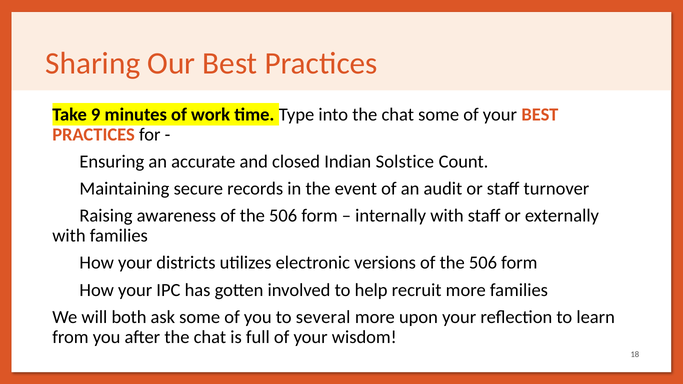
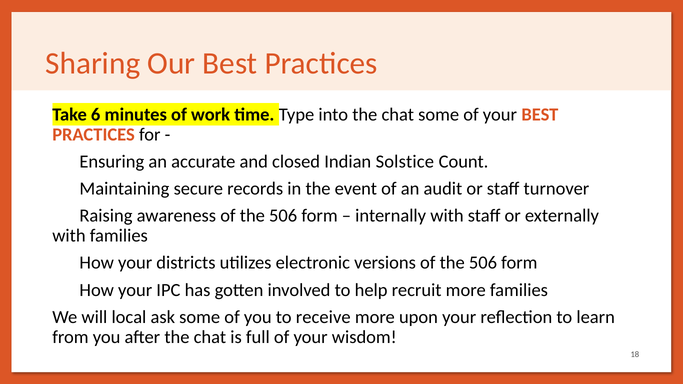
9: 9 -> 6
both: both -> local
several: several -> receive
